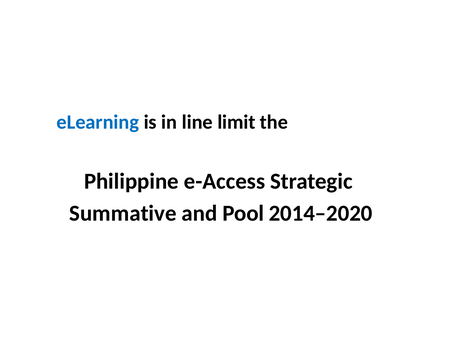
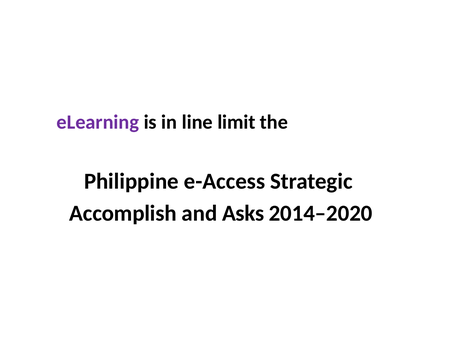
eLearning colour: blue -> purple
Summative: Summative -> Accomplish
Pool: Pool -> Asks
